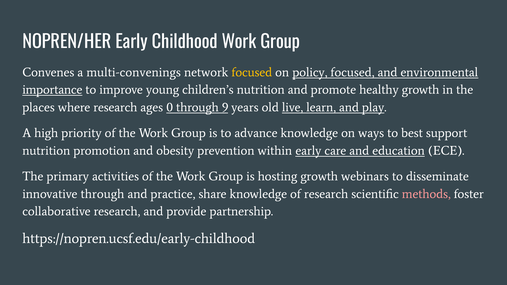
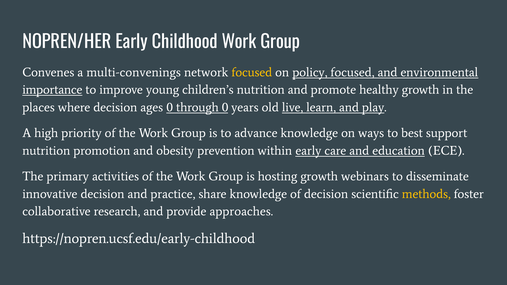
where research: research -> decision
through 9: 9 -> 0
innovative through: through -> decision
of research: research -> decision
methods colour: pink -> yellow
partnership: partnership -> approaches
